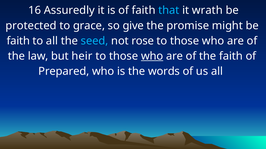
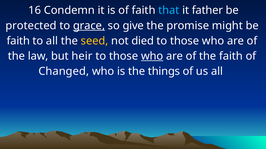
Assuredly: Assuredly -> Condemn
wrath: wrath -> father
grace underline: none -> present
seed colour: light blue -> yellow
rose: rose -> died
Prepared: Prepared -> Changed
words: words -> things
